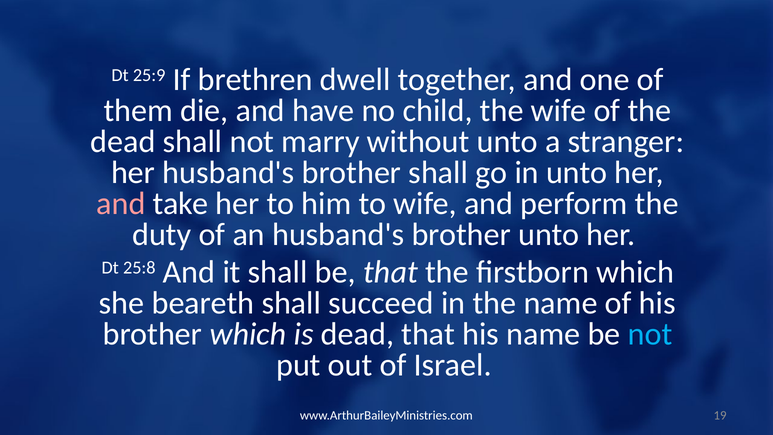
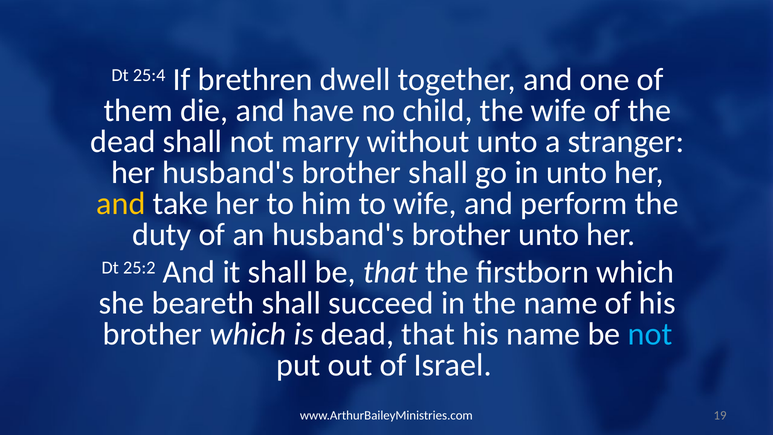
25:9: 25:9 -> 25:4
and at (121, 203) colour: pink -> yellow
25:8: 25:8 -> 25:2
